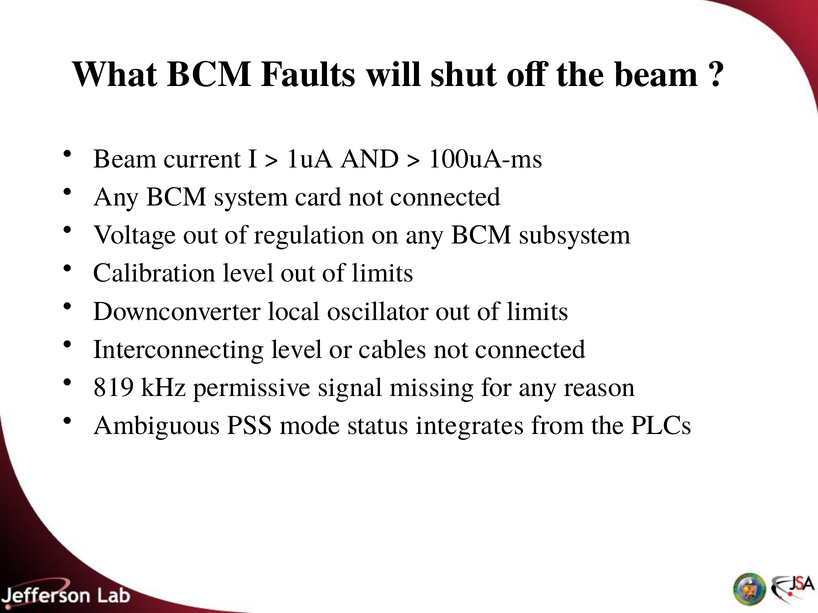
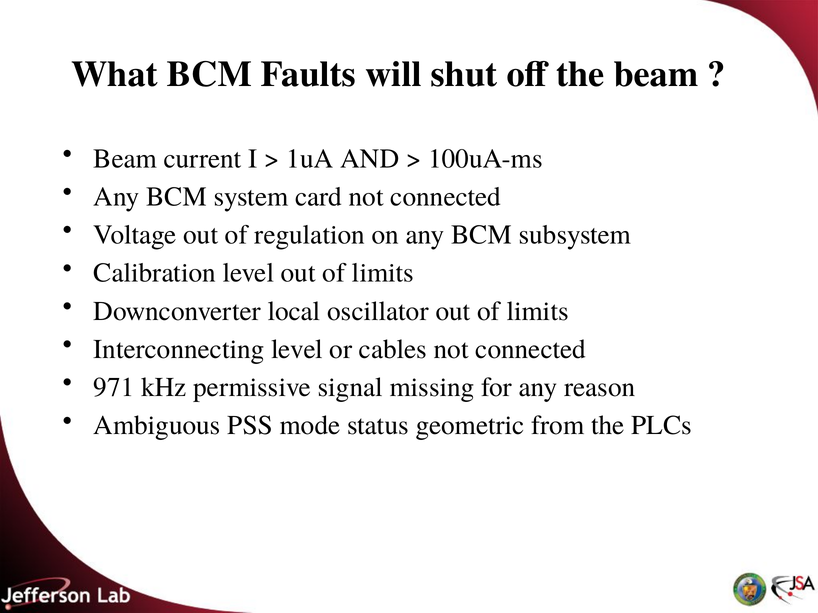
819: 819 -> 971
integrates: integrates -> geometric
